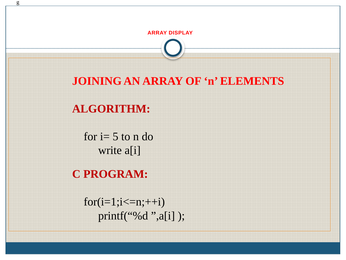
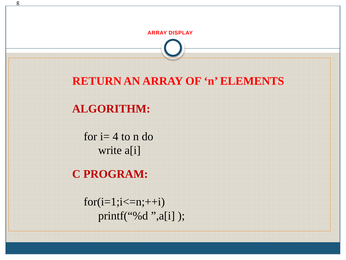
JOINING: JOINING -> RETURN
5: 5 -> 4
